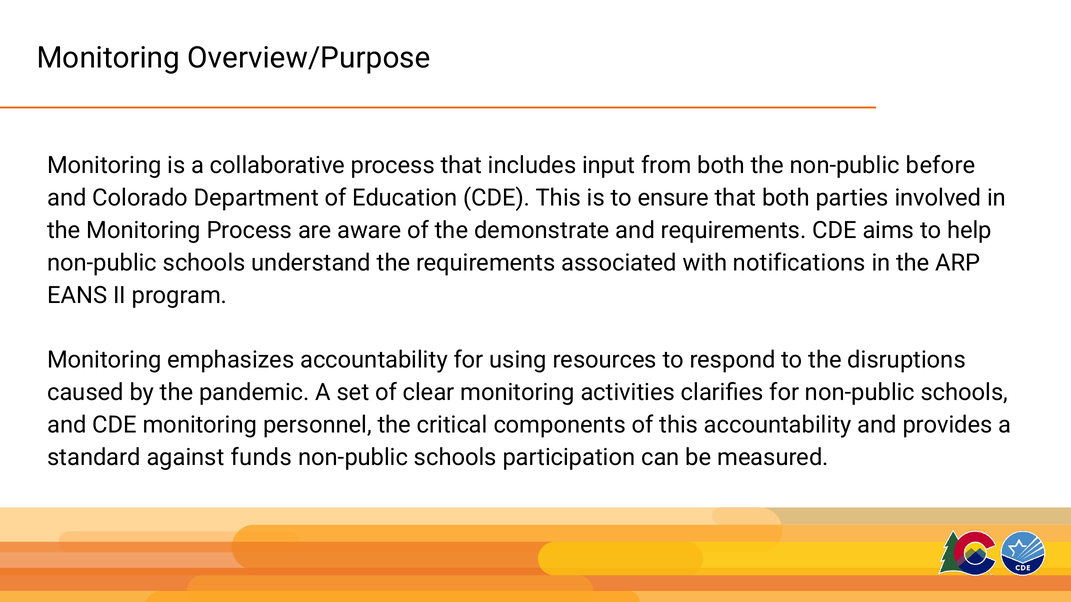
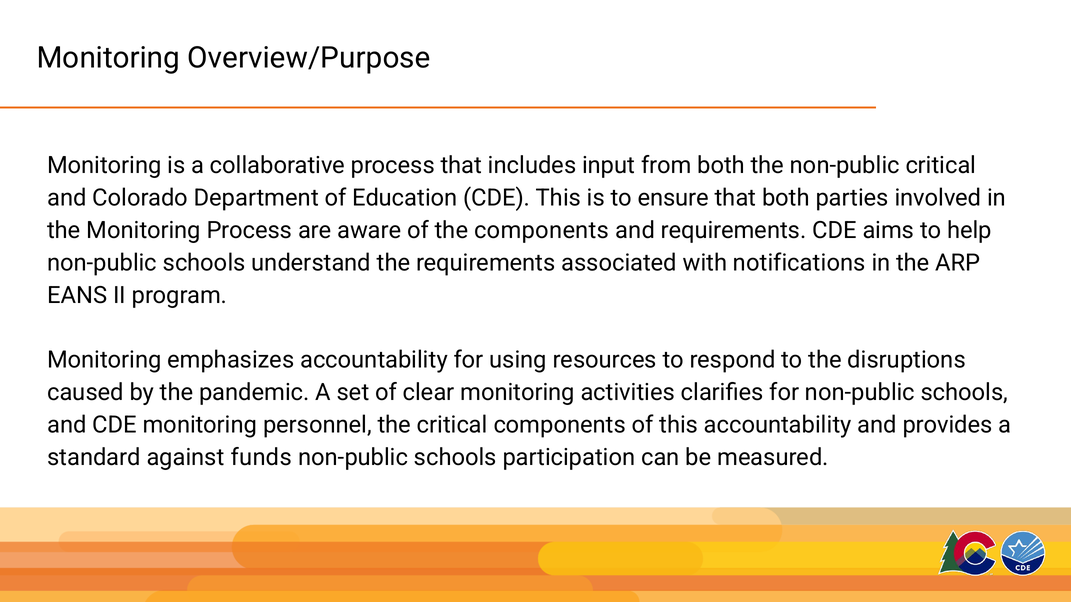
non-public before: before -> critical
the demonstrate: demonstrate -> components
